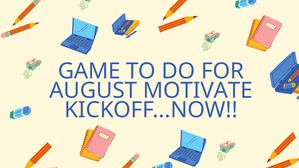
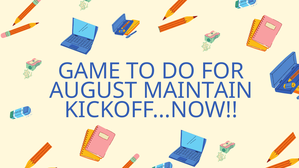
MOTIVATE: MOTIVATE -> MAINTAIN
